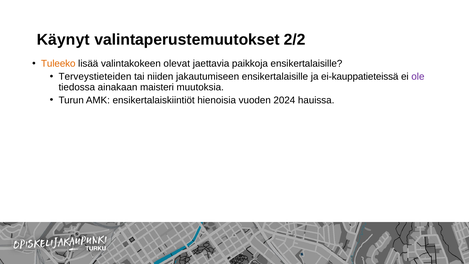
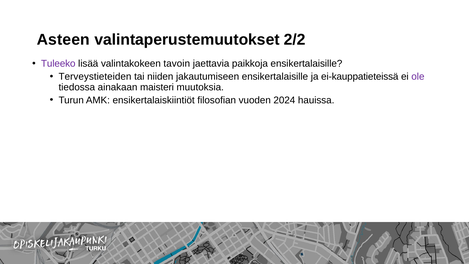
Käynyt: Käynyt -> Asteen
Tuleeko colour: orange -> purple
olevat: olevat -> tavoin
hienoisia: hienoisia -> filosofian
